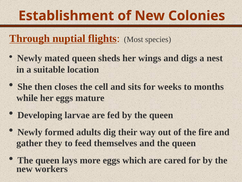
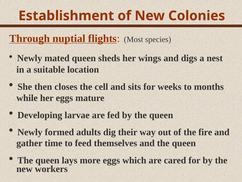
they: they -> time
